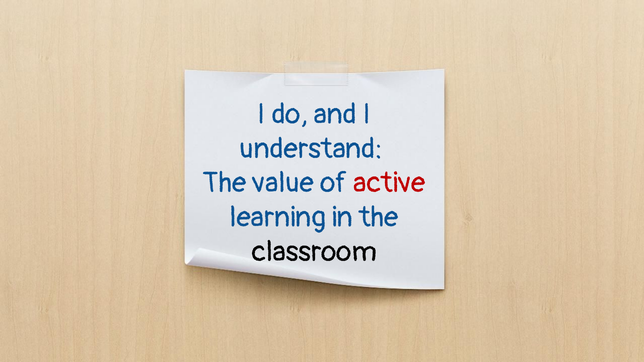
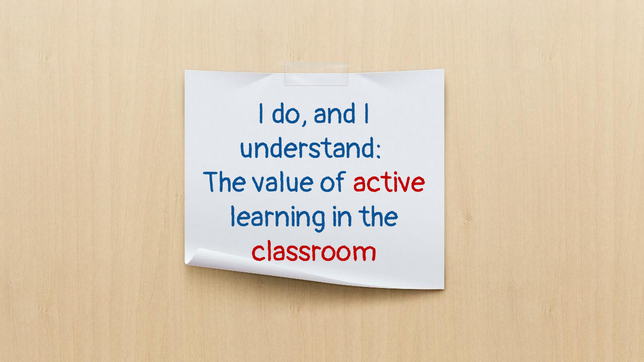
classroom colour: black -> red
